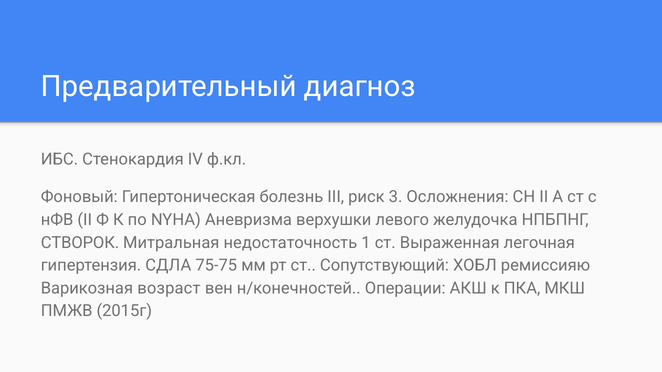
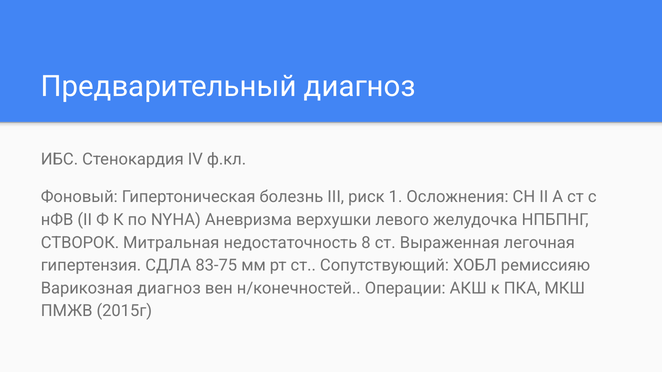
3: 3 -> 1
1: 1 -> 8
75-75: 75-75 -> 83-75
Варикозная возраст: возраст -> диагноз
